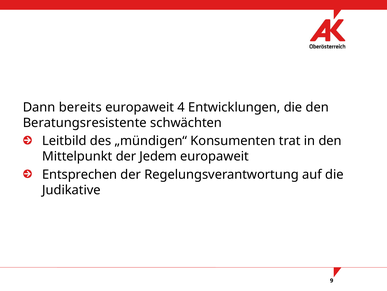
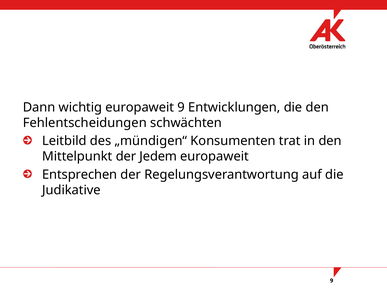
bereits: bereits -> wichtig
europaweit 4: 4 -> 9
Beratungsresistente: Beratungsresistente -> Fehlentscheidungen
